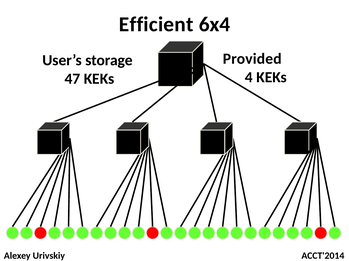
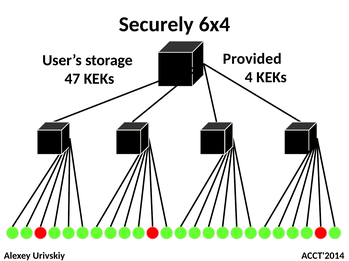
Efficient: Efficient -> Securely
